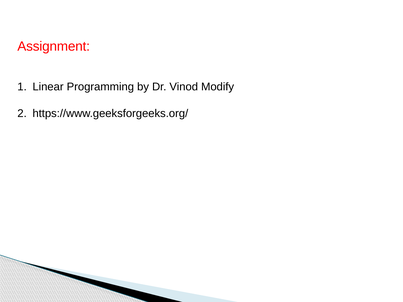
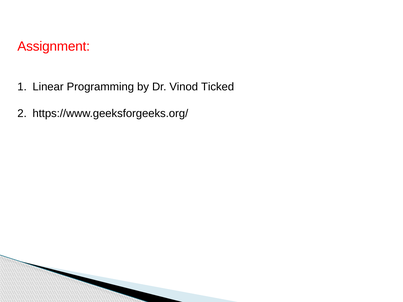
Modify: Modify -> Ticked
